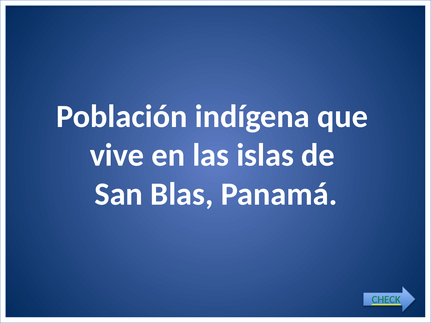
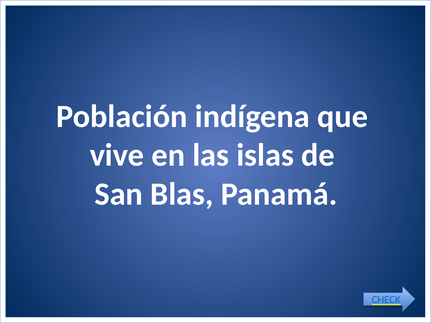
CHECK colour: green -> blue
